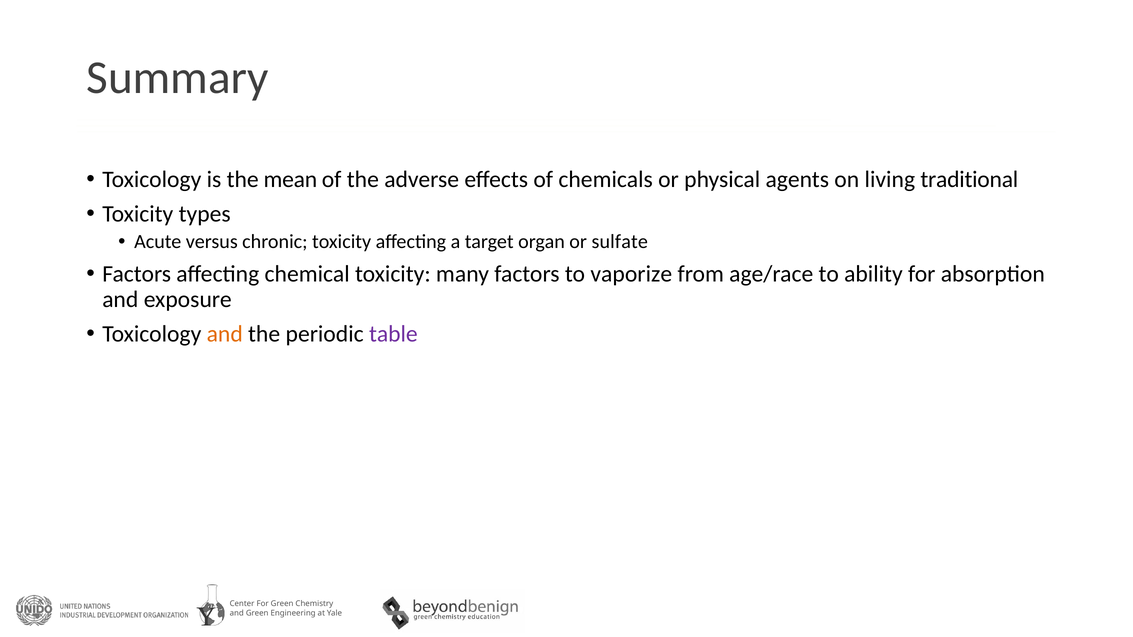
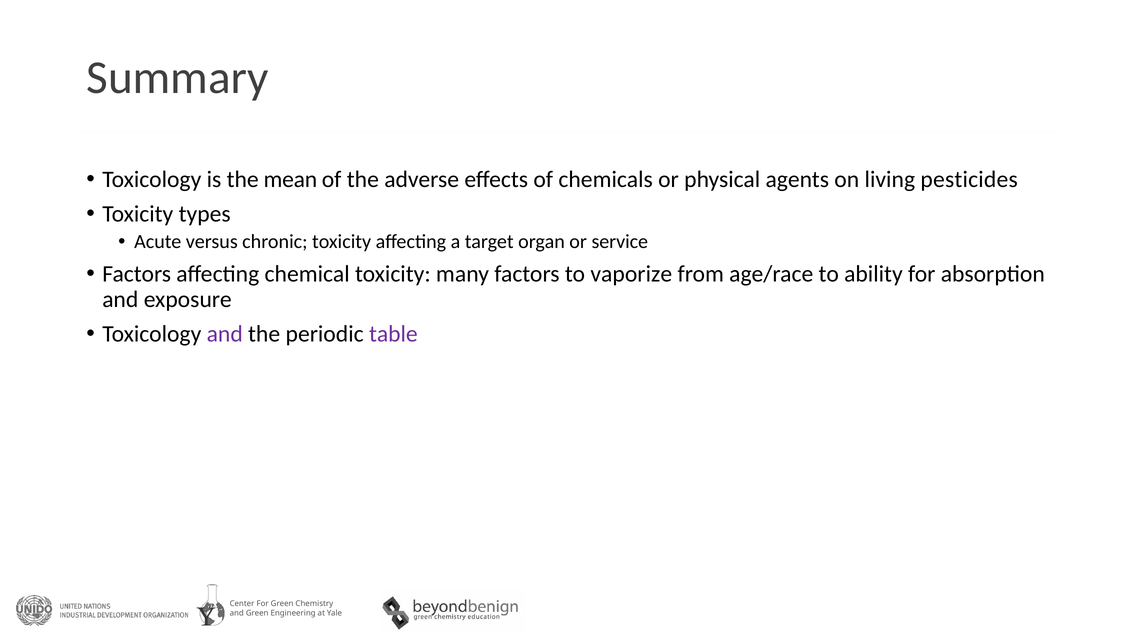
traditional: traditional -> pesticides
sulfate: sulfate -> service
and at (225, 334) colour: orange -> purple
